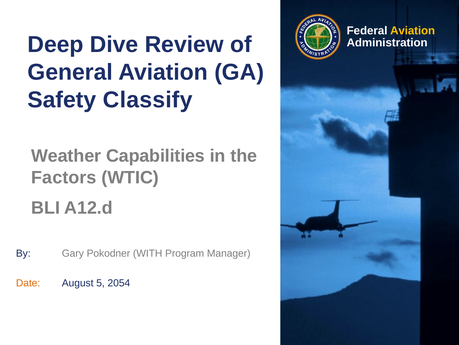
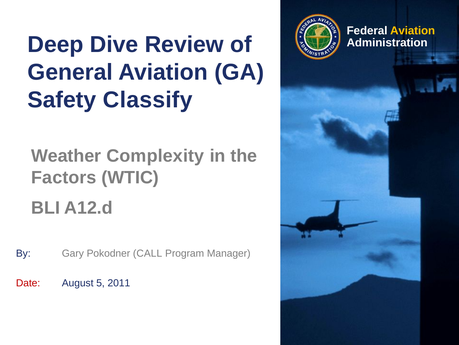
Capabilities: Capabilities -> Complexity
WITH: WITH -> CALL
Date colour: orange -> red
2054: 2054 -> 2011
